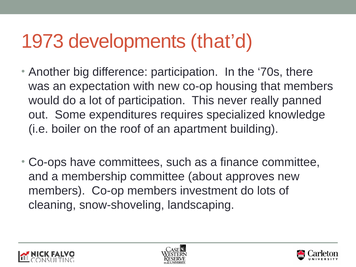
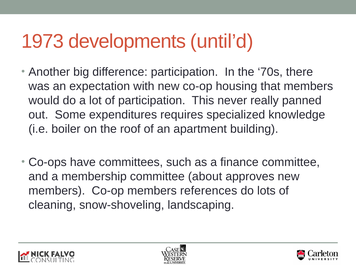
that’d: that’d -> until’d
investment: investment -> references
